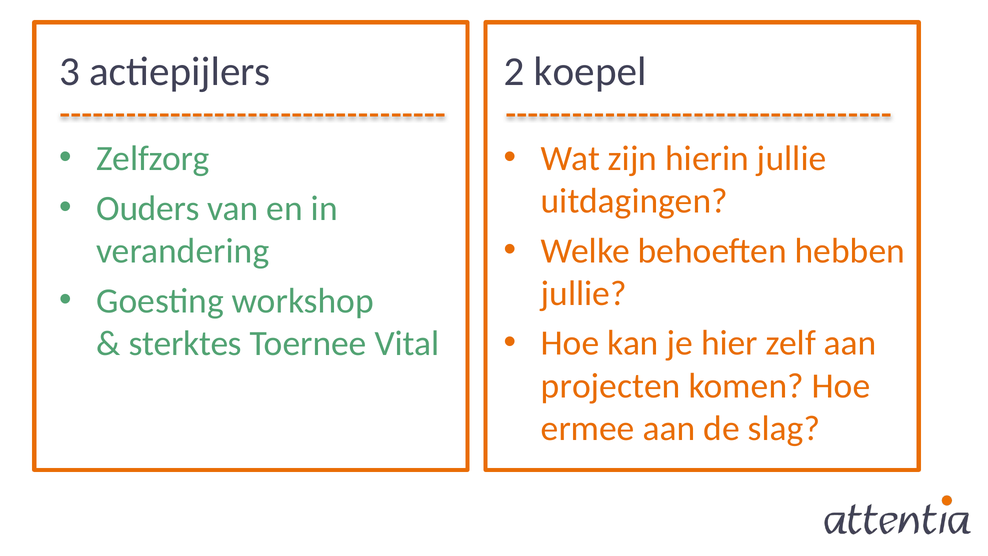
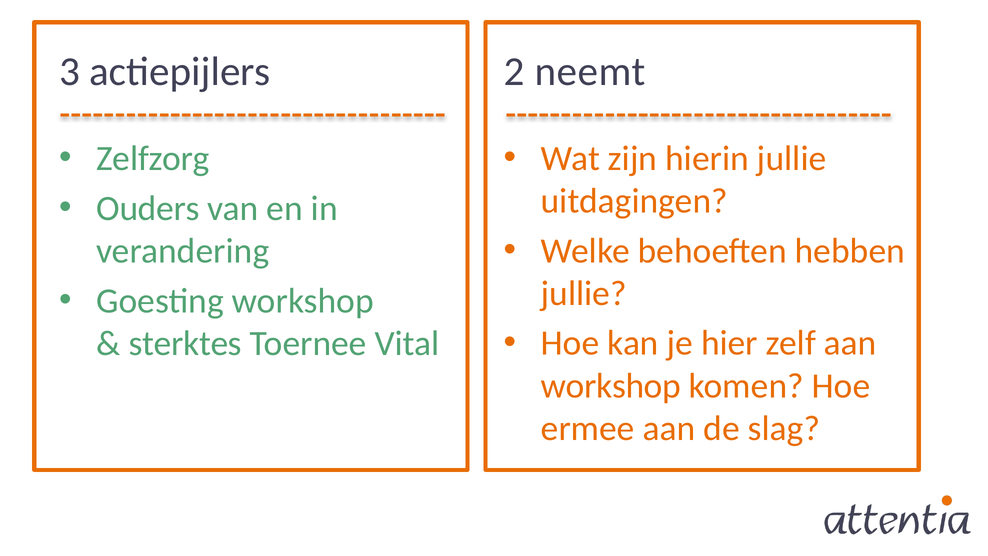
koepel: koepel -> neemt
projecten at (611, 386): projecten -> workshop
